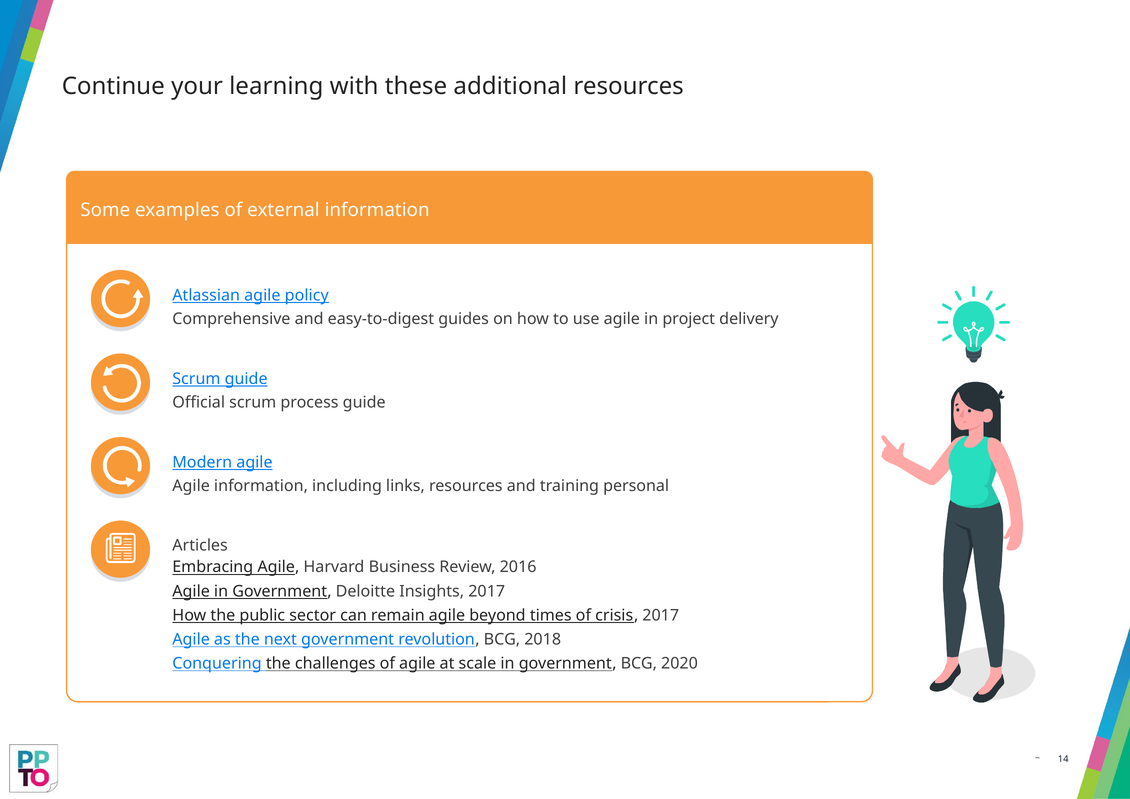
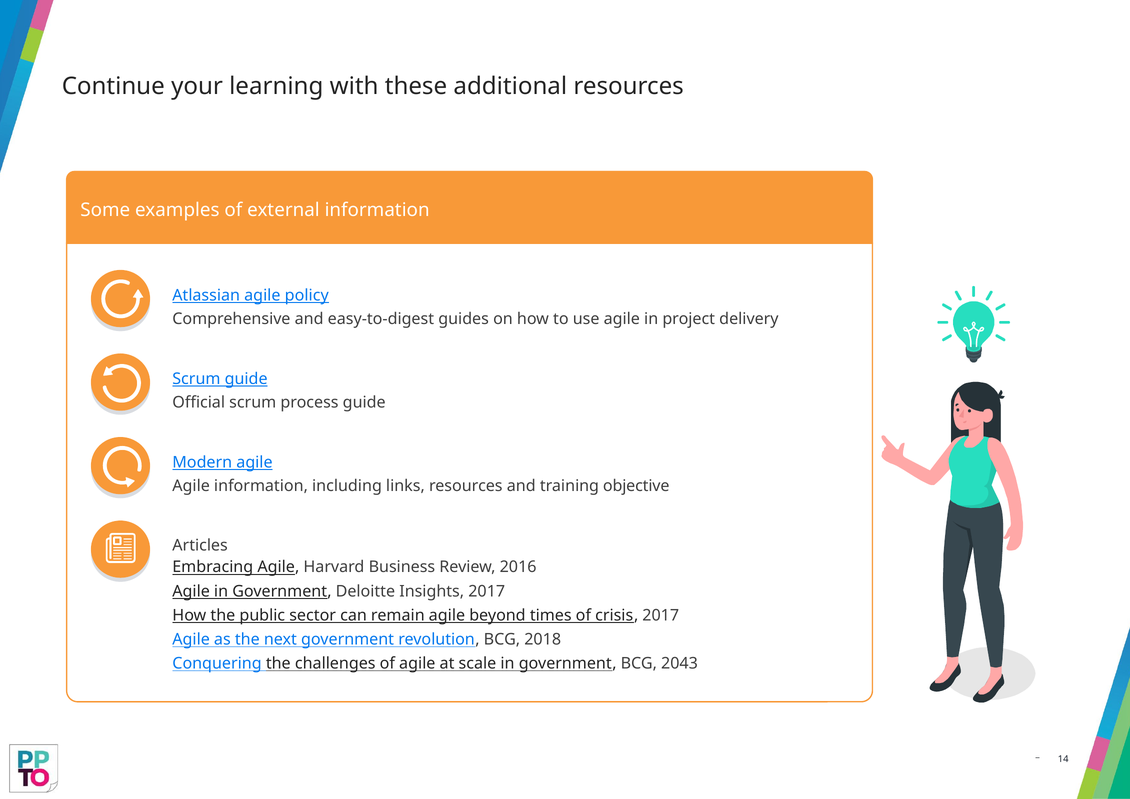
personal: personal -> objective
2020: 2020 -> 2043
